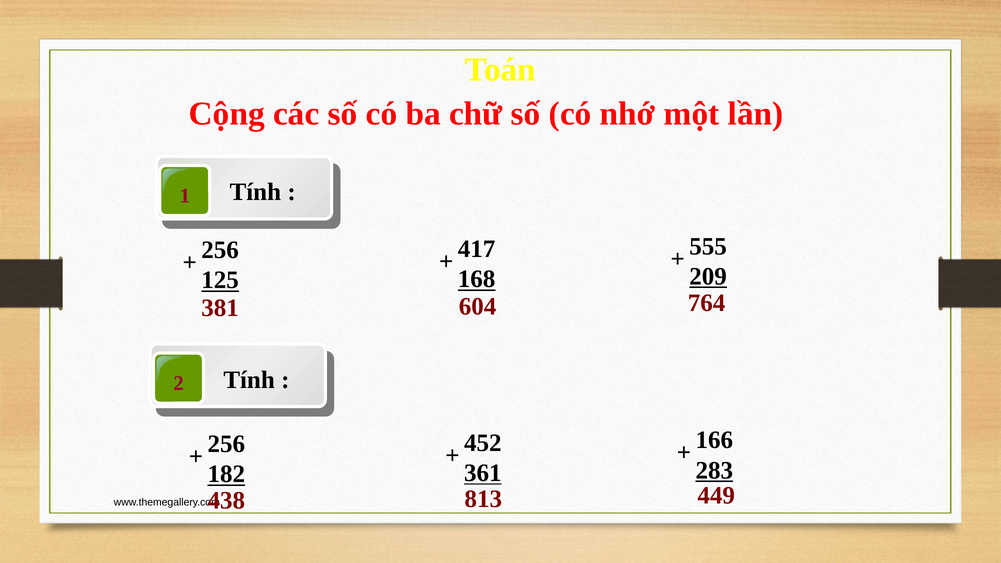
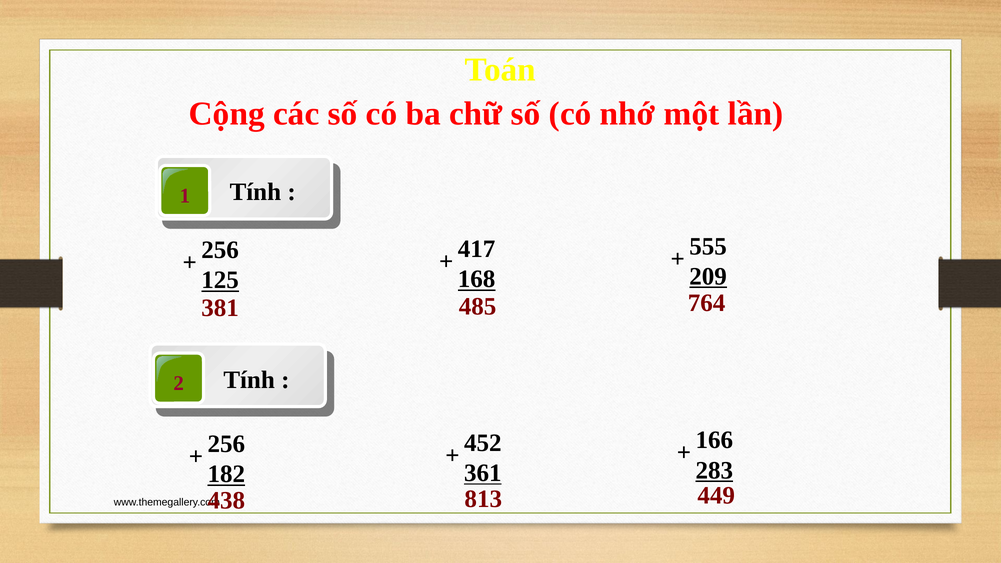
604: 604 -> 485
